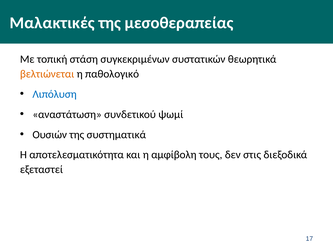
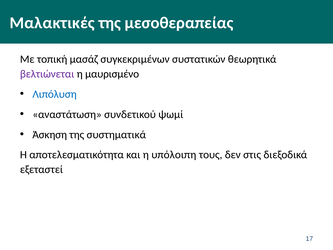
στάση: στάση -> μασάζ
βελτιώνεται colour: orange -> purple
παθολογικό: παθολογικό -> μαυρισμένο
Ουσιών: Ουσιών -> Άσκηση
αμφίβολη: αμφίβολη -> υπόλοιπη
